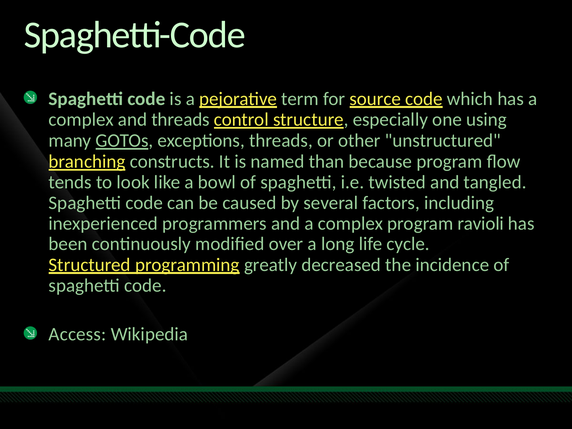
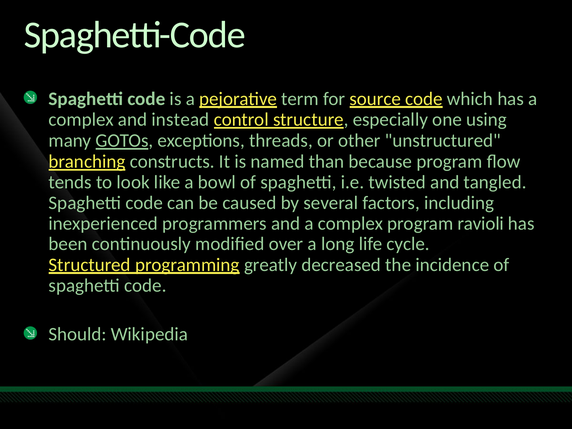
and threads: threads -> instead
Access: Access -> Should
